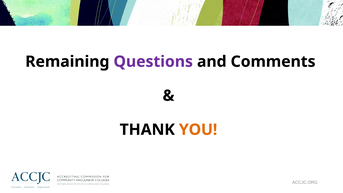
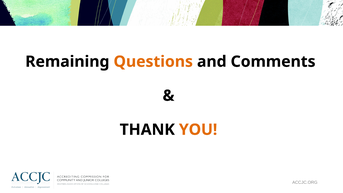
Questions colour: purple -> orange
